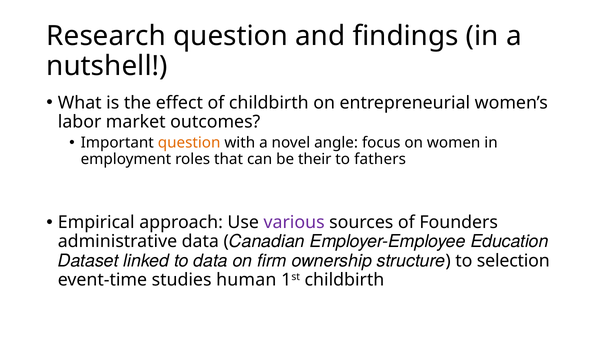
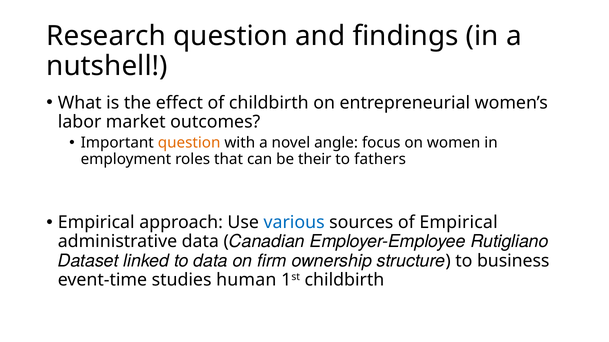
various colour: purple -> blue
of Founders: Founders -> Empirical
Education: Education -> Rutigliano
selection: selection -> business
